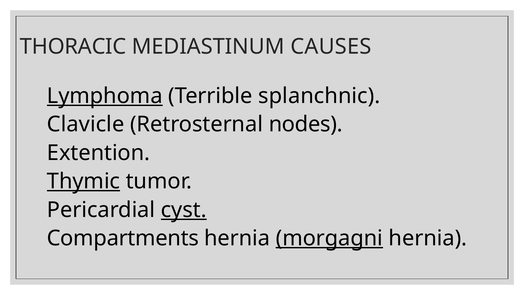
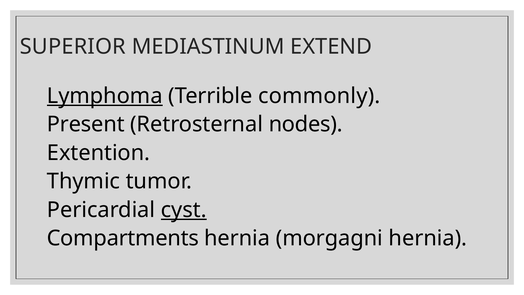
THORACIC: THORACIC -> SUPERIOR
CAUSES: CAUSES -> EXTEND
splanchnic: splanchnic -> commonly
Clavicle: Clavicle -> Present
Thymic underline: present -> none
morgagni underline: present -> none
